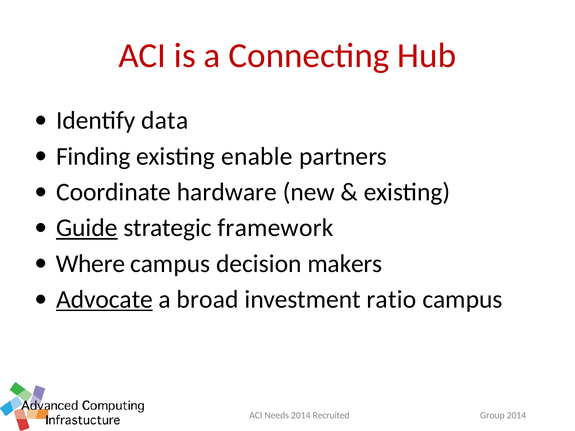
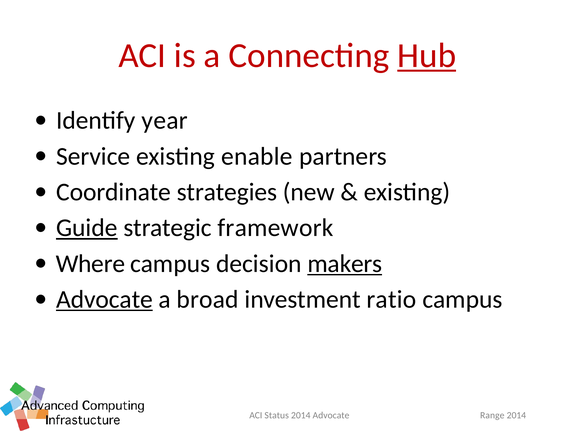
Hub underline: none -> present
data: data -> year
Finding: Finding -> Service
hardware: hardware -> strategies
makers underline: none -> present
Needs: Needs -> Status
2014 Recruited: Recruited -> Advocate
Group: Group -> Range
